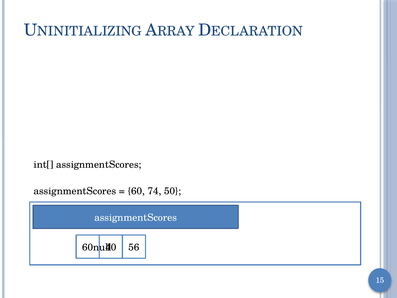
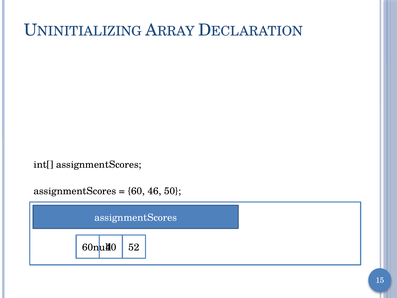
74: 74 -> 46
56: 56 -> 52
